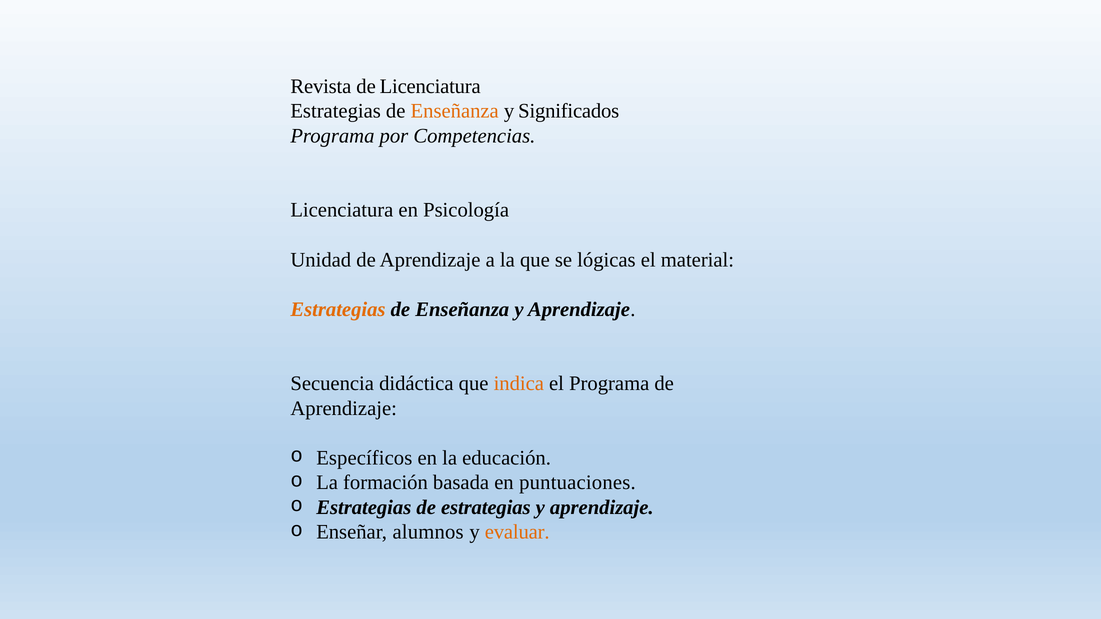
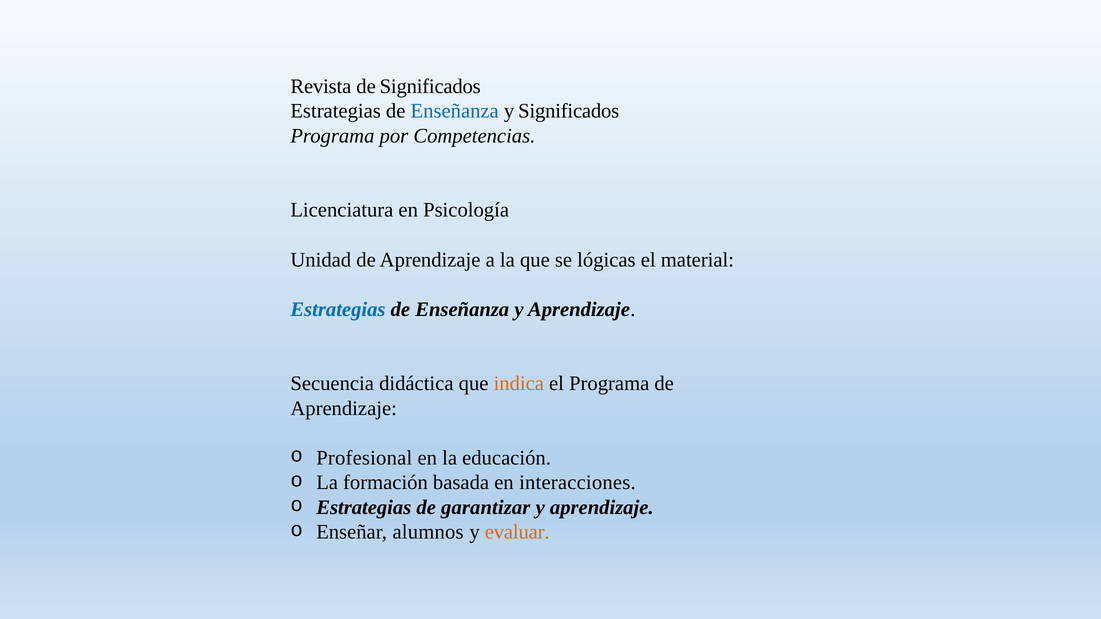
de Licenciatura: Licenciatura -> Significados
Enseñanza at (455, 111) colour: orange -> blue
Estrategias at (338, 309) colour: orange -> blue
Específicos: Específicos -> Profesional
puntuaciones: puntuaciones -> interacciones
de estrategias: estrategias -> garantizar
